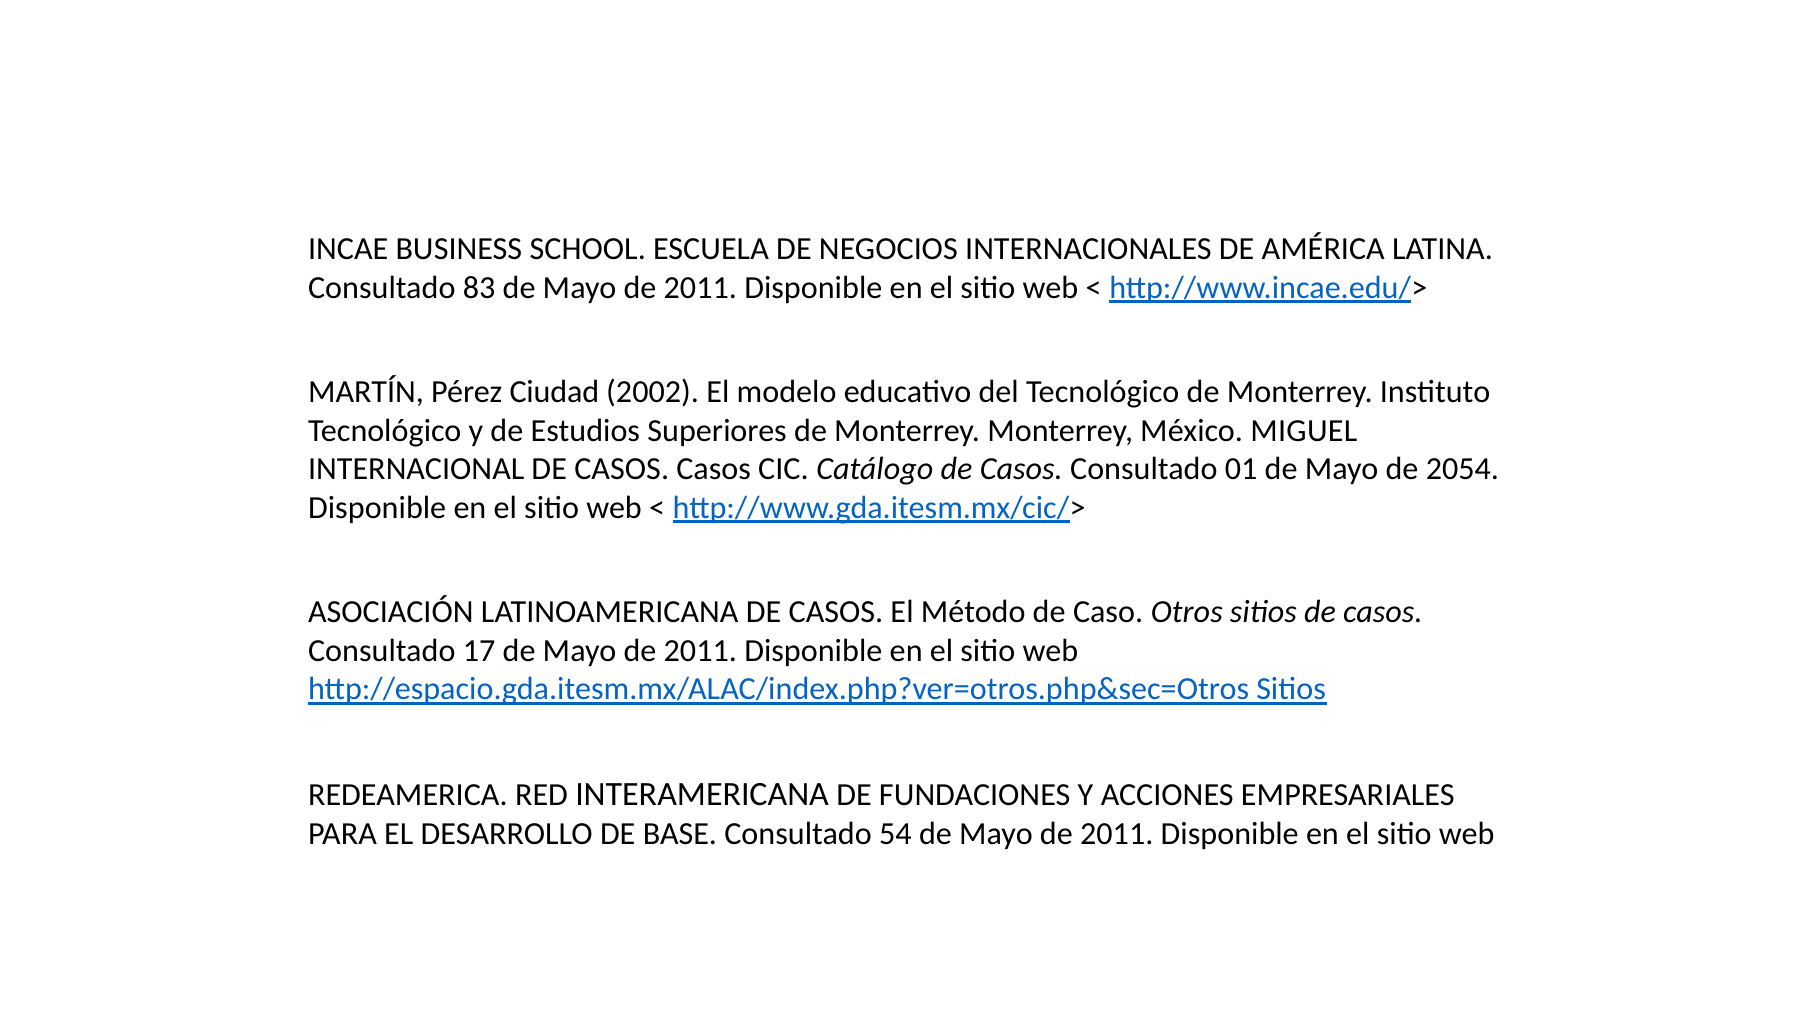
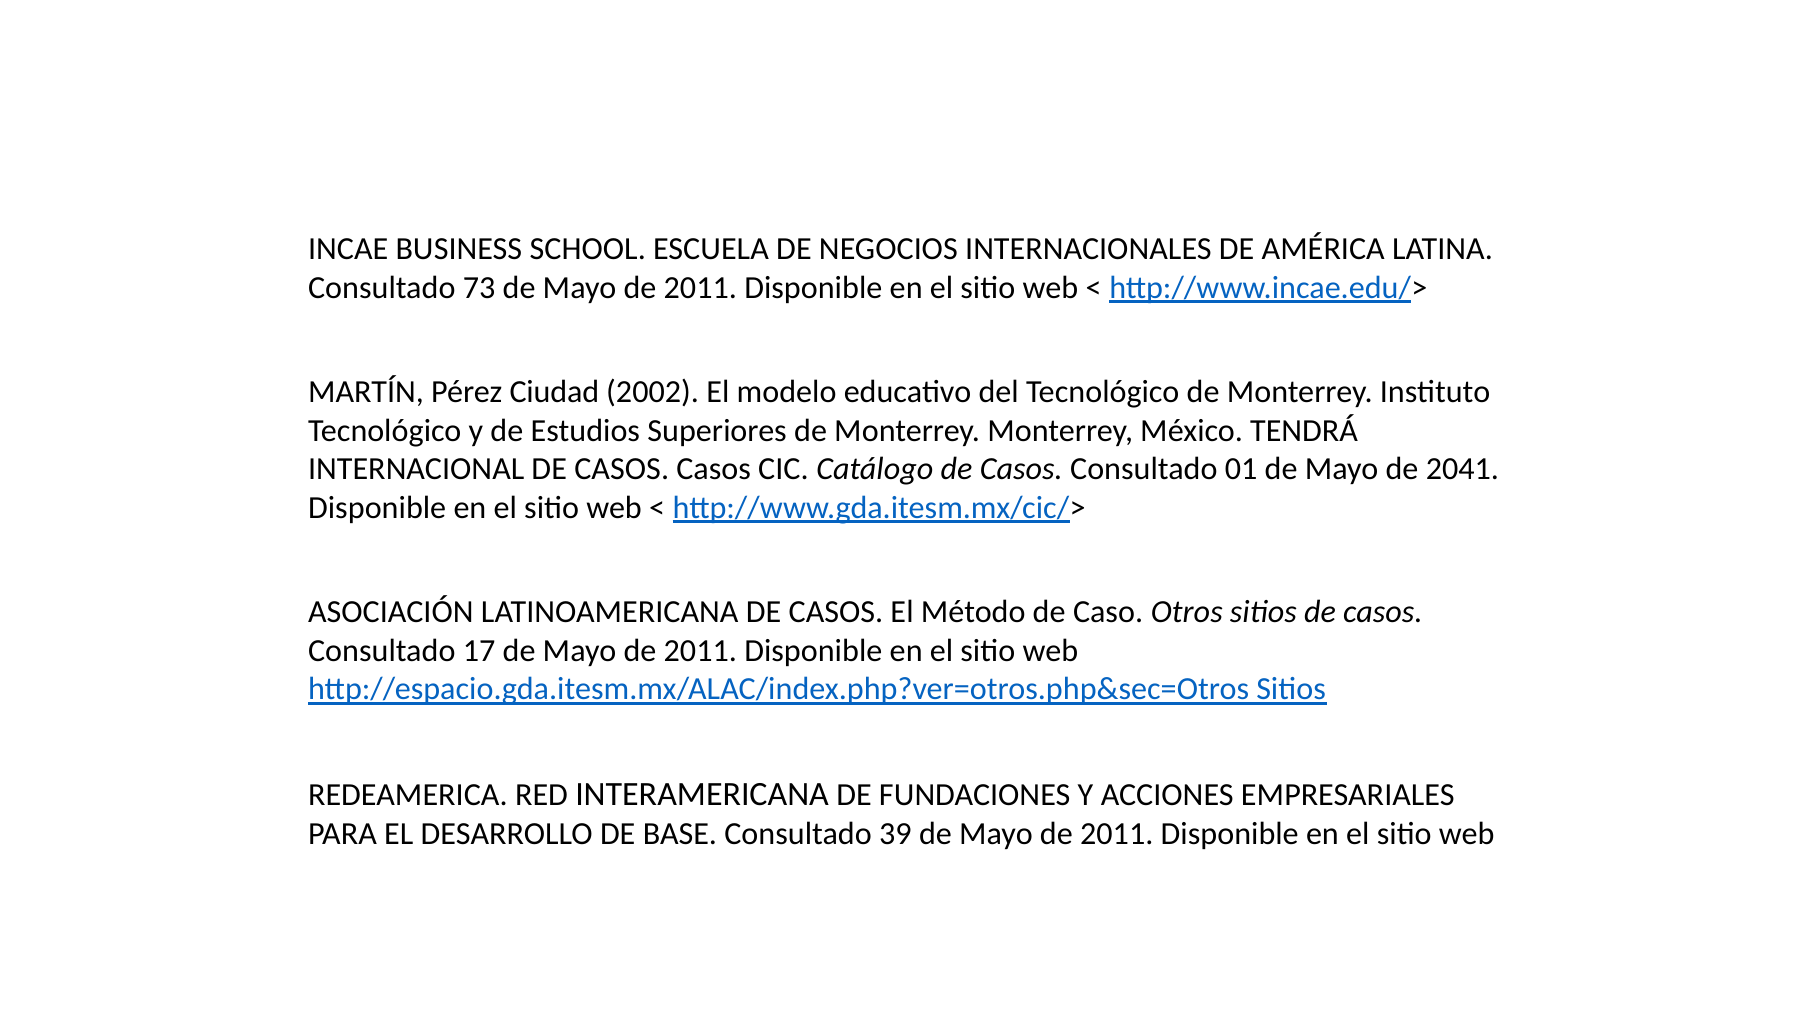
83: 83 -> 73
MIGUEL: MIGUEL -> TENDRÁ
2054: 2054 -> 2041
54: 54 -> 39
